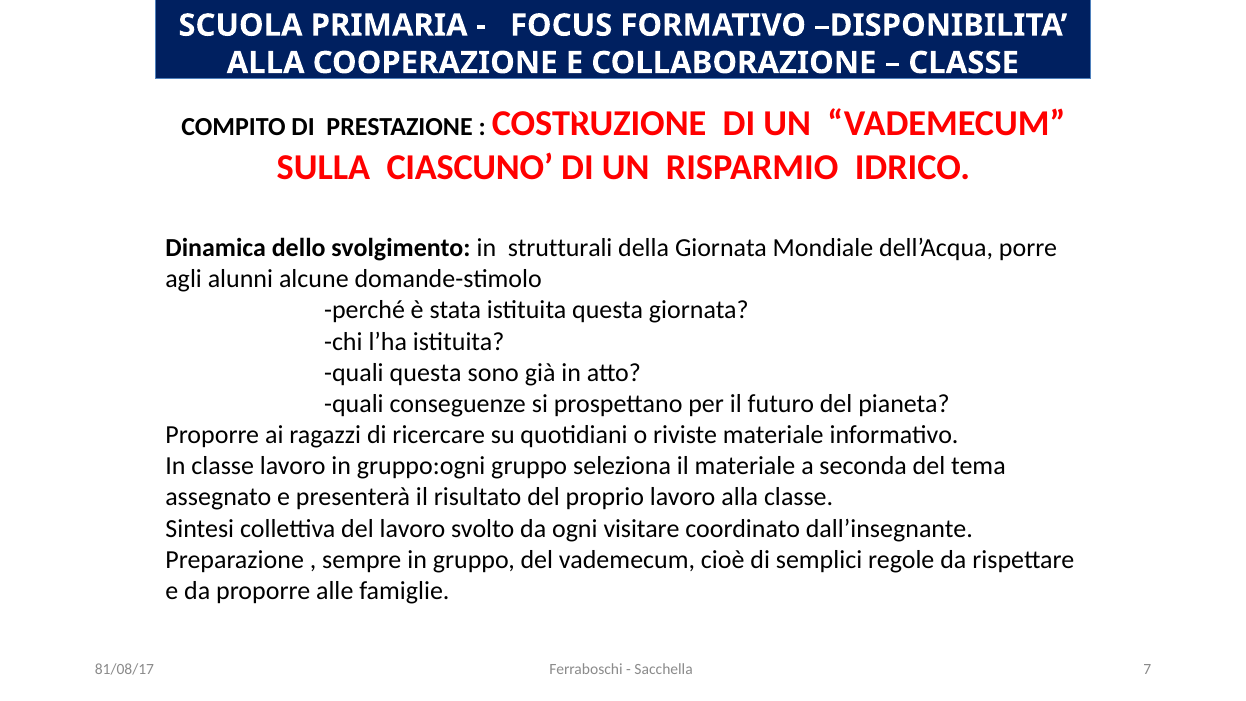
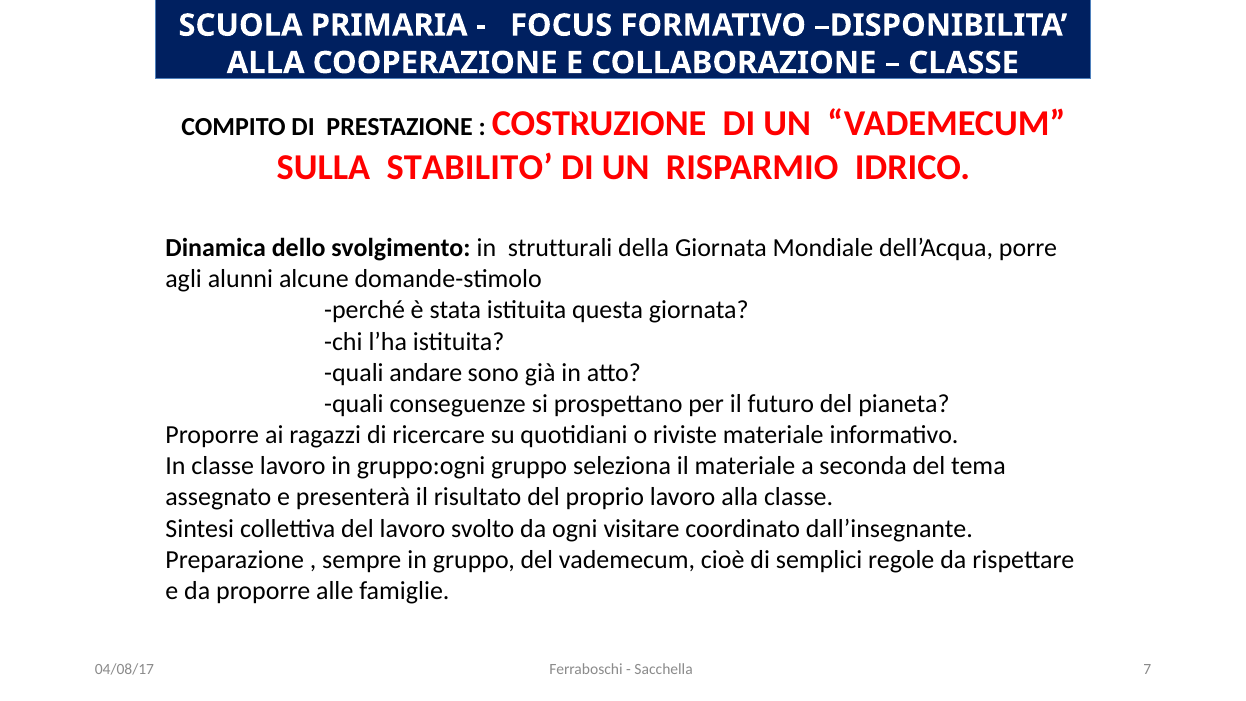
CIASCUNO: CIASCUNO -> STABILITO
quali questa: questa -> andare
81/08/17: 81/08/17 -> 04/08/17
